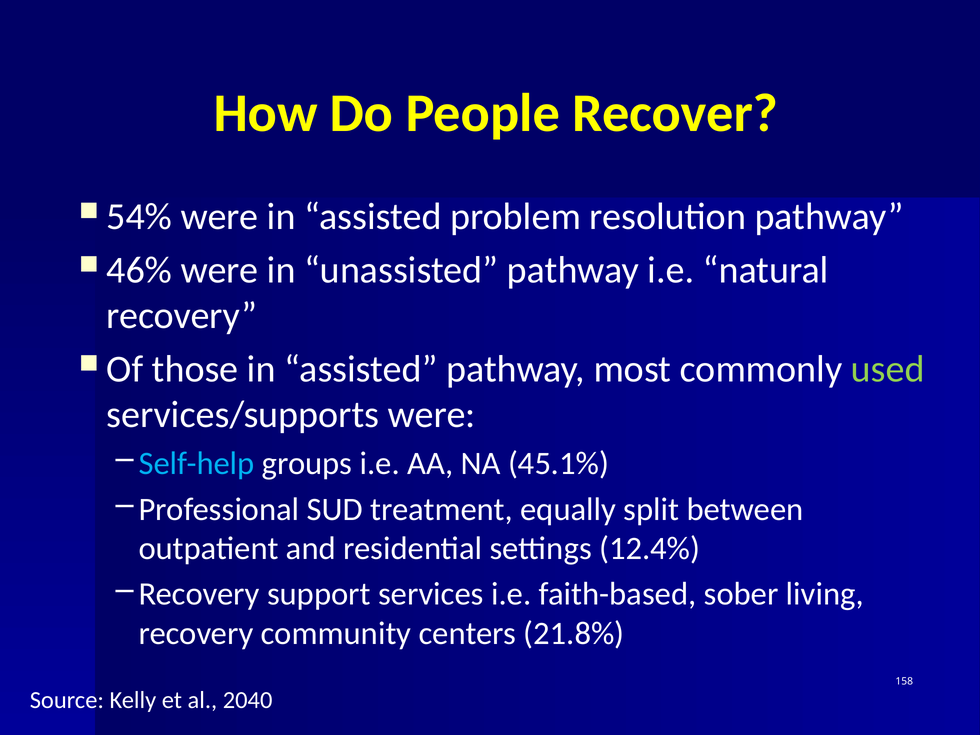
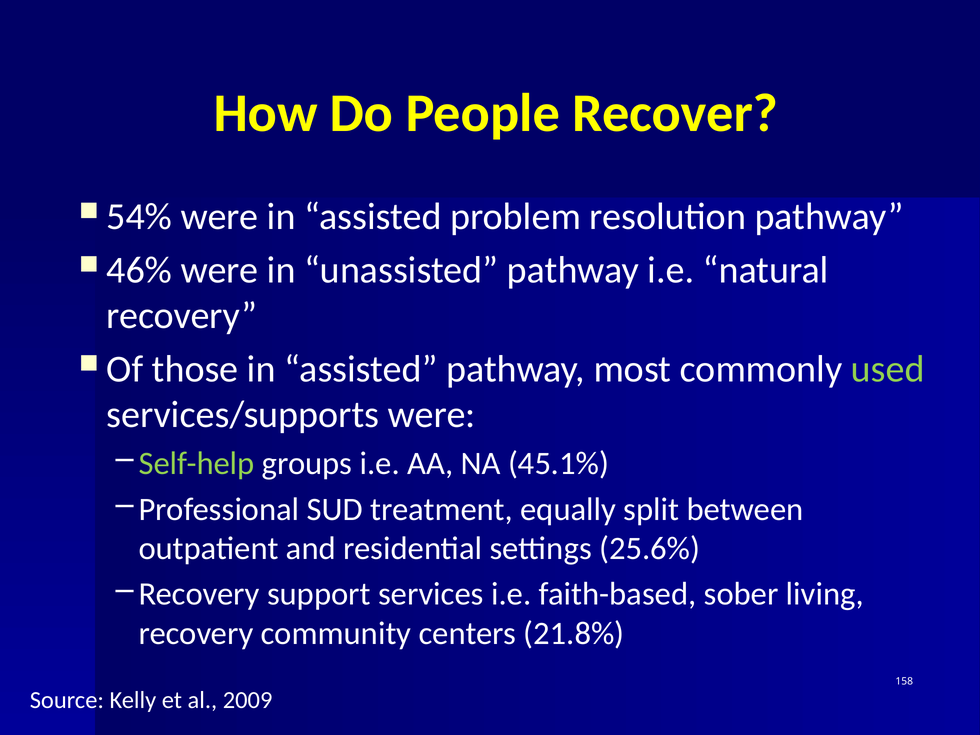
Self-help colour: light blue -> light green
12.4%: 12.4% -> 25.6%
2040: 2040 -> 2009
